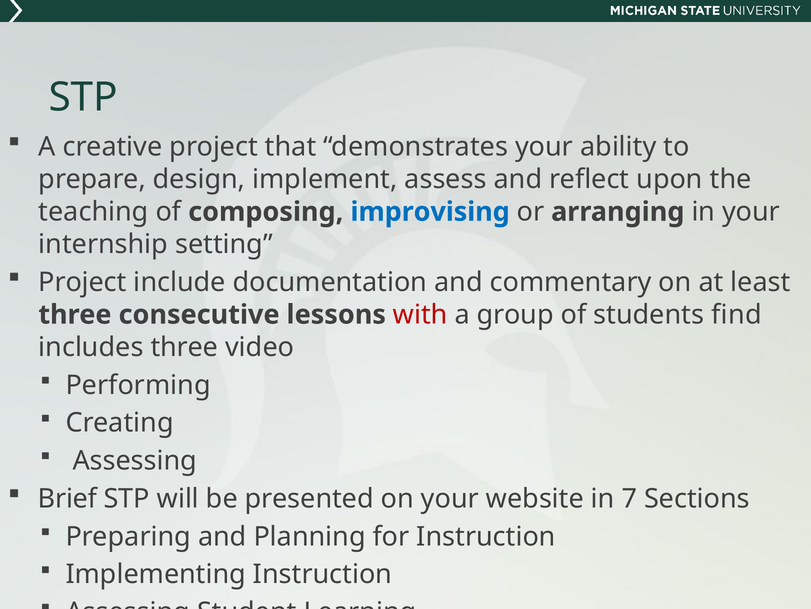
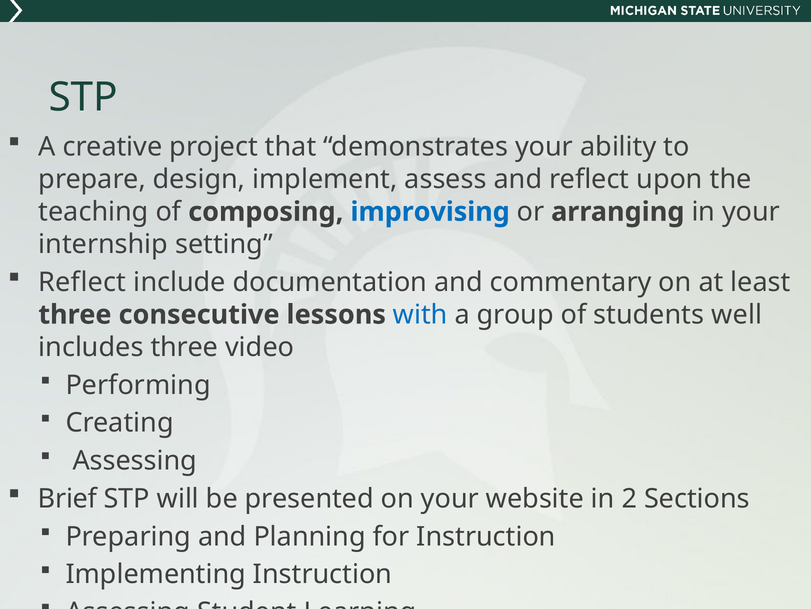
Project at (82, 282): Project -> Reflect
with colour: red -> blue
find: find -> well
7: 7 -> 2
